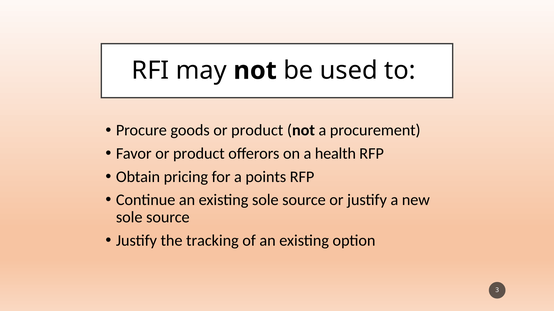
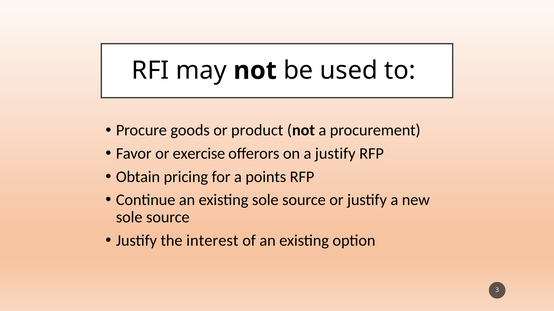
Favor or product: product -> exercise
a health: health -> justify
tracking: tracking -> interest
